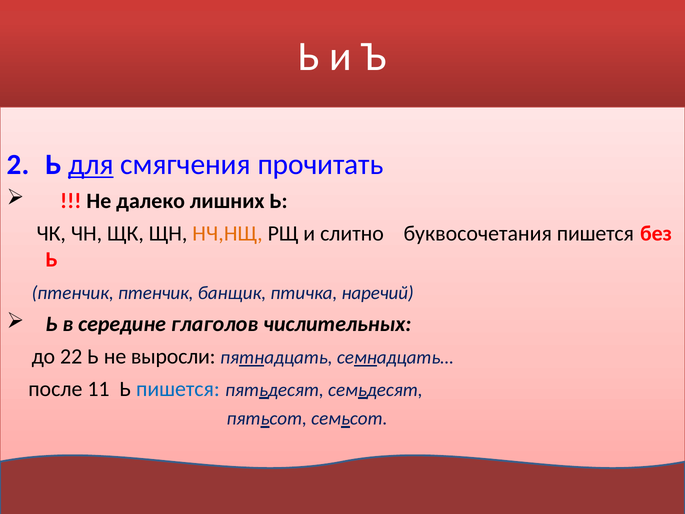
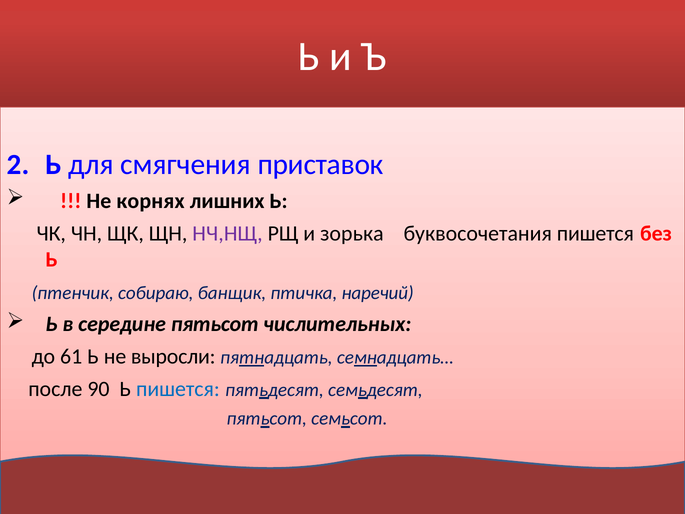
для underline: present -> none
прочитать: прочитать -> приставок
далеко: далеко -> корнях
НЧ,НЩ colour: orange -> purple
слитно: слитно -> зорька
птенчик птенчик: птенчик -> собираю
середине глаголов: глаголов -> пятьсот
22: 22 -> 61
11: 11 -> 90
